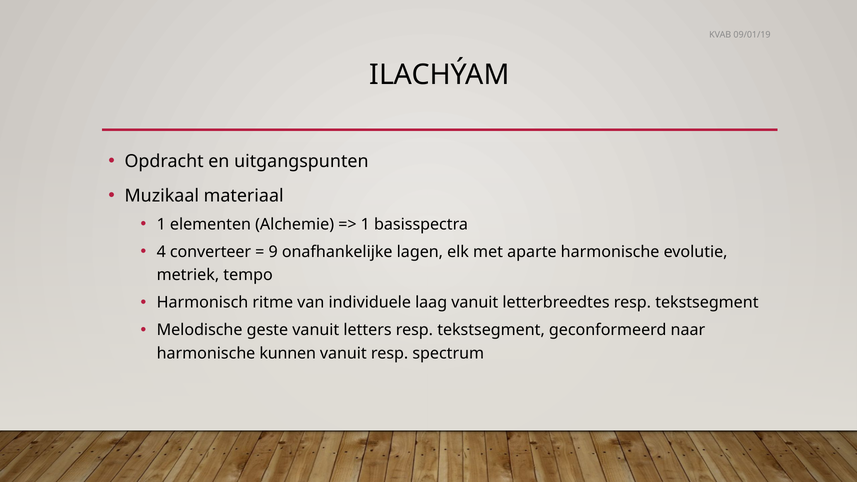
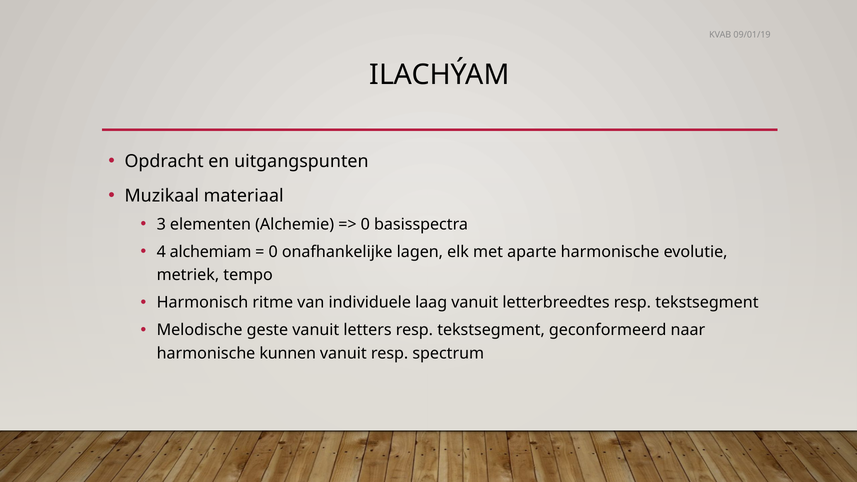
1 at (161, 224): 1 -> 3
1 at (365, 224): 1 -> 0
converteer: converteer -> alchemiam
9 at (273, 252): 9 -> 0
